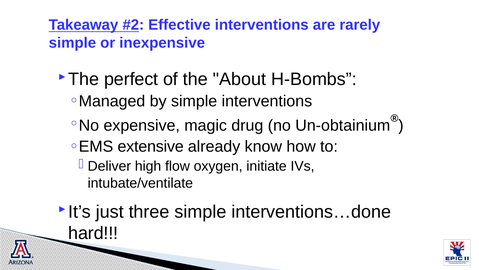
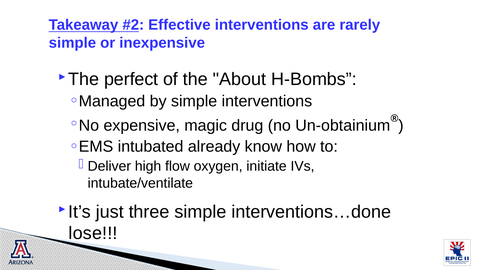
extensive: extensive -> intubated
hard: hard -> lose
